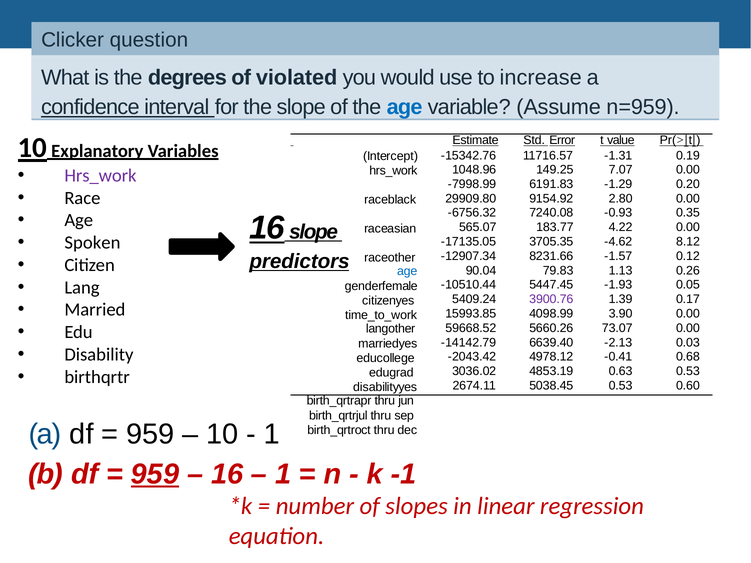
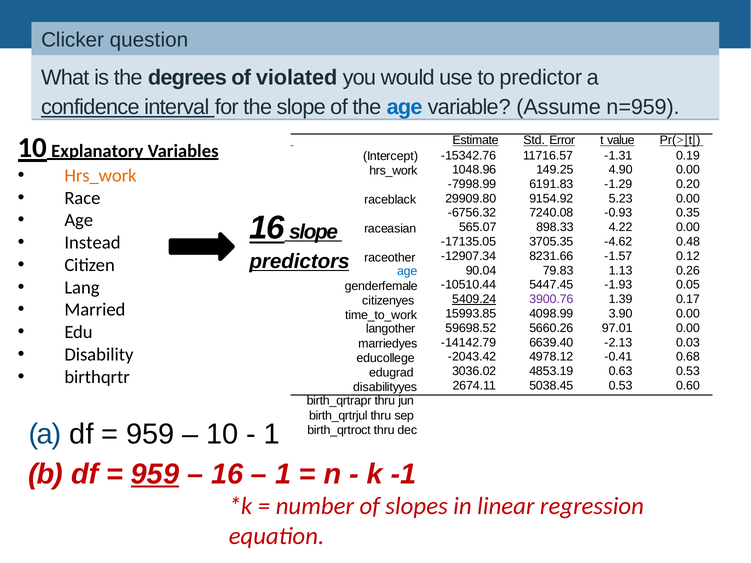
increase: increase -> predictor
7.07: 7.07 -> 4.90
Hrs_work at (100, 176) colour: purple -> orange
2.80: 2.80 -> 5.23
183.77: 183.77 -> 898.33
Spoken: Spoken -> Instead
8.12: 8.12 -> 0.48
5409.24 underline: none -> present
59668.52: 59668.52 -> 59698.52
73.07: 73.07 -> 97.01
